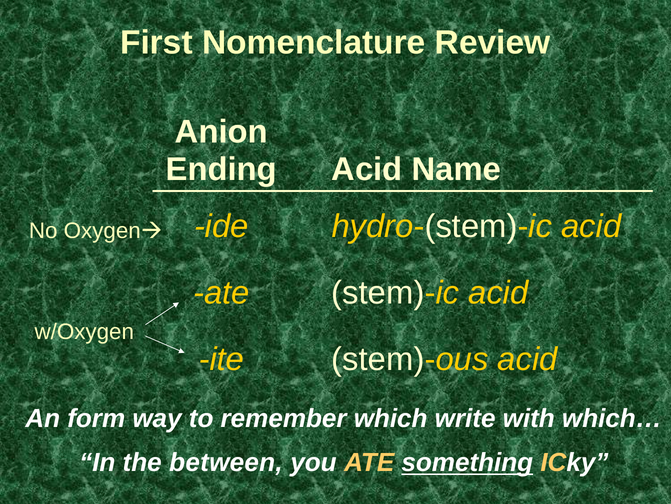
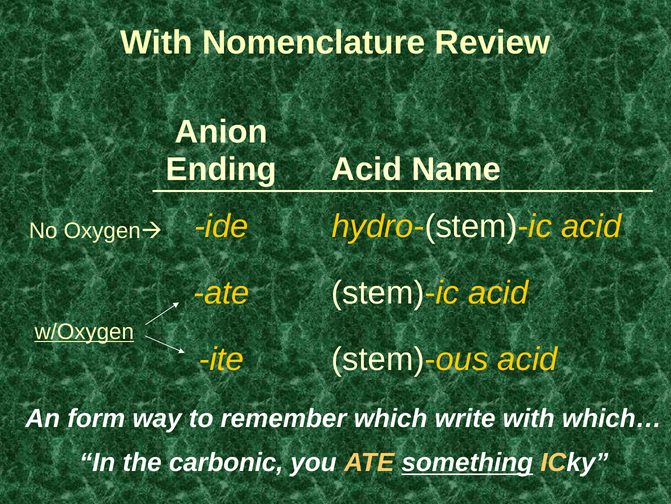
First at (156, 43): First -> With
w/Oxygen underline: none -> present
between: between -> carbonic
